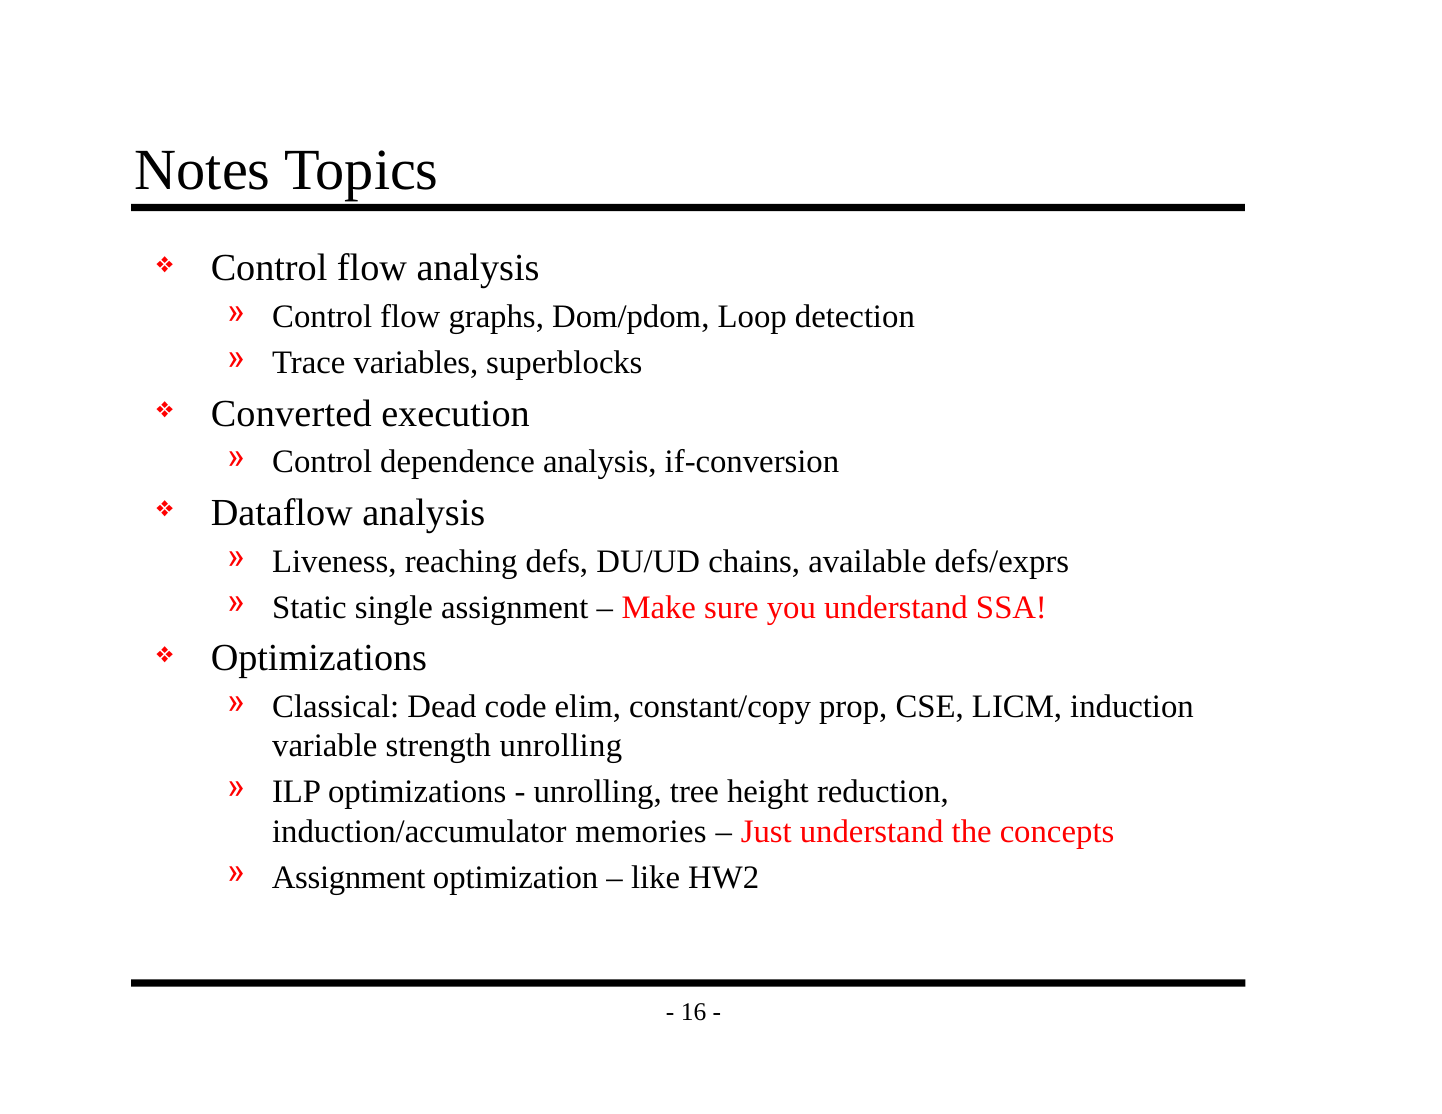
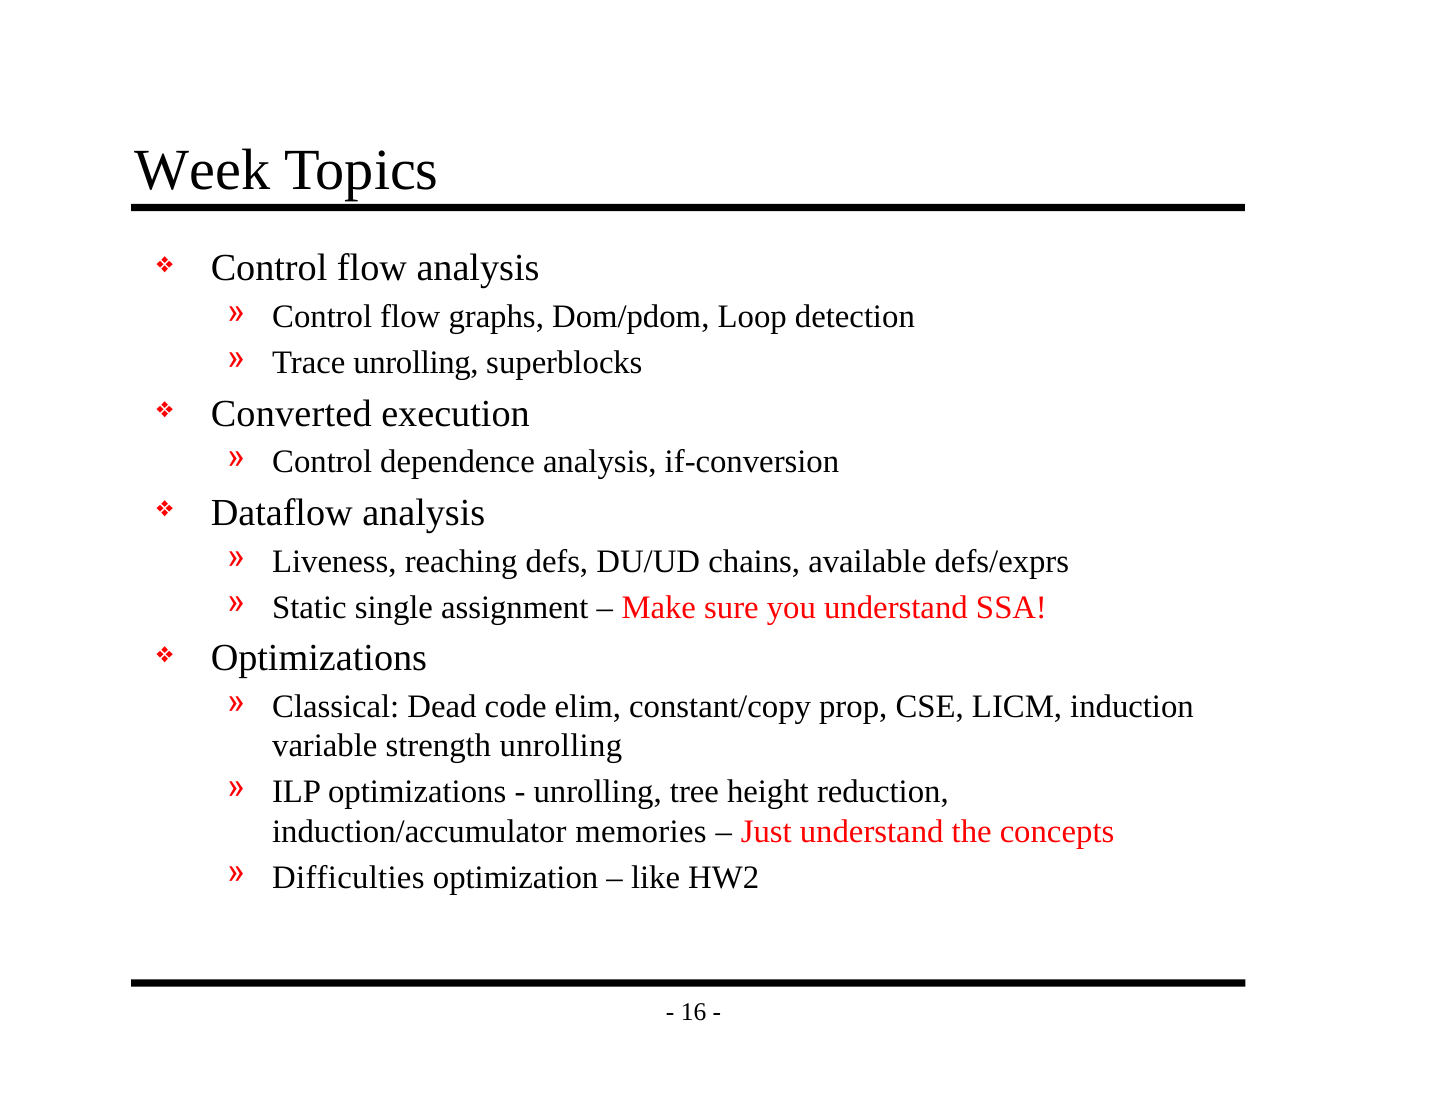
Notes: Notes -> Week
Trace variables: variables -> unrolling
Assignment at (349, 877): Assignment -> Difficulties
